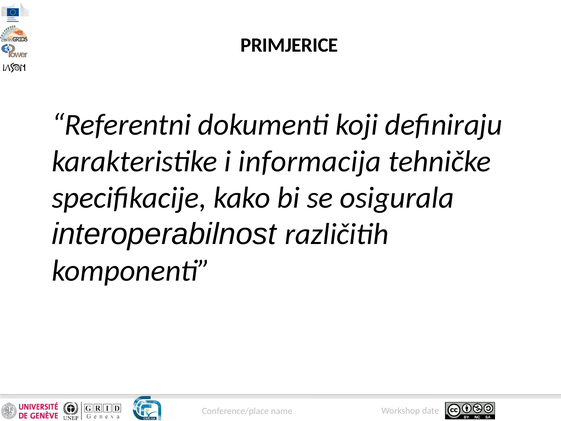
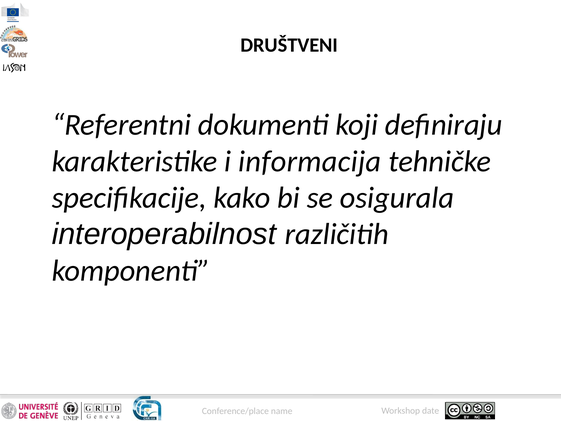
PRIMJERICE: PRIMJERICE -> DRUŠTVENI
